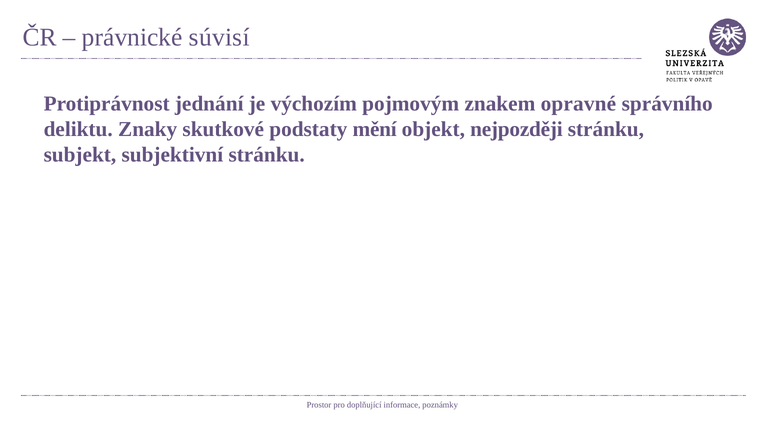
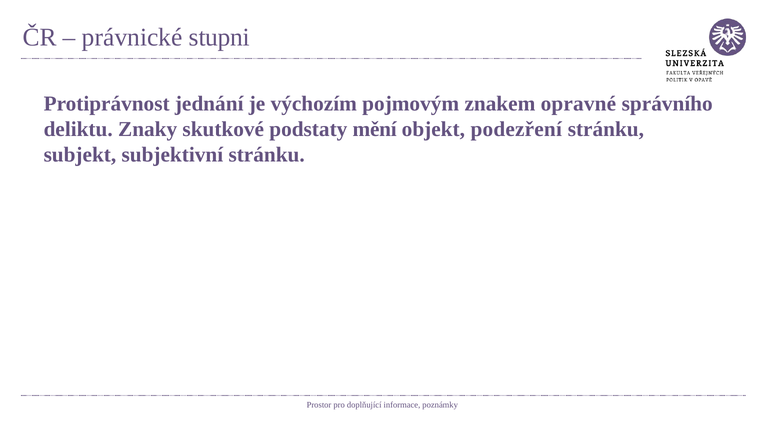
súvisí: súvisí -> stupni
nejpozději: nejpozději -> podezření
